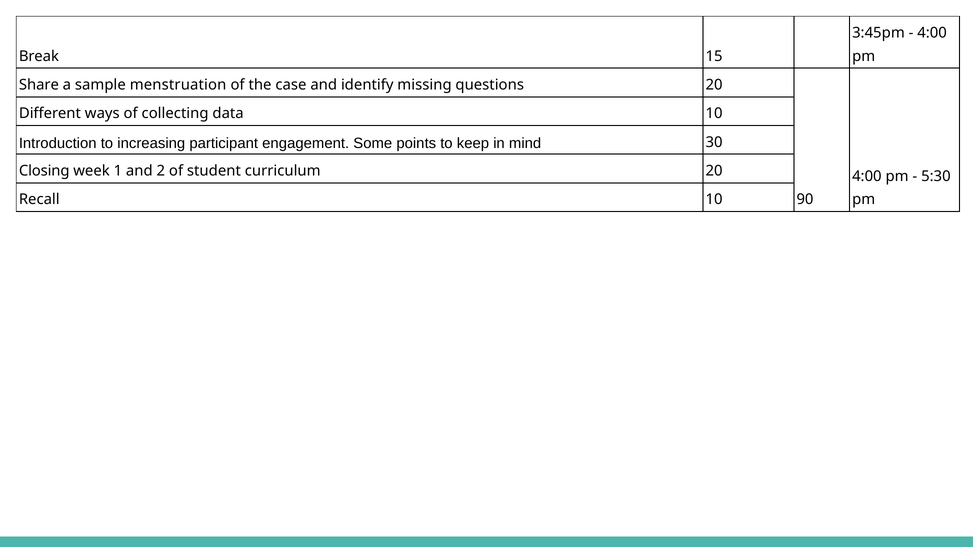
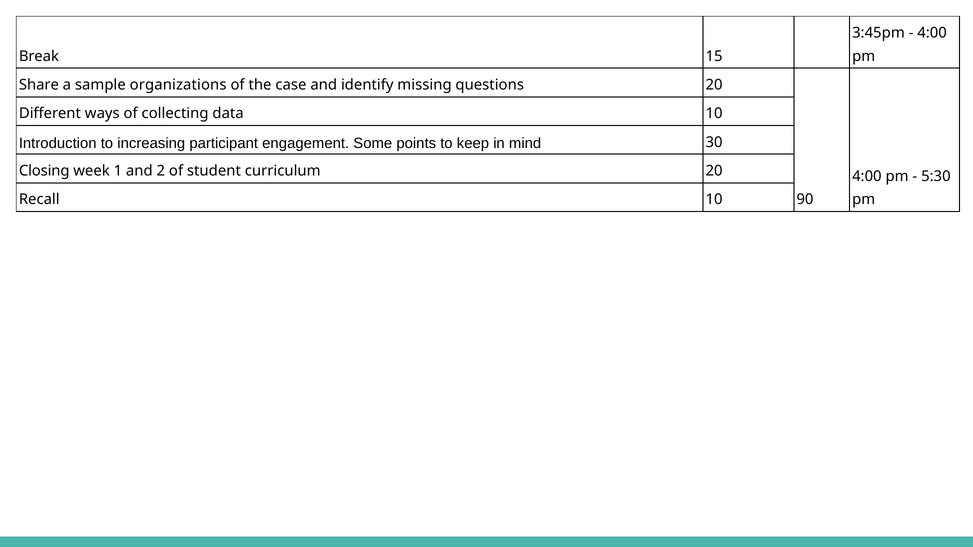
menstruation: menstruation -> organizations
